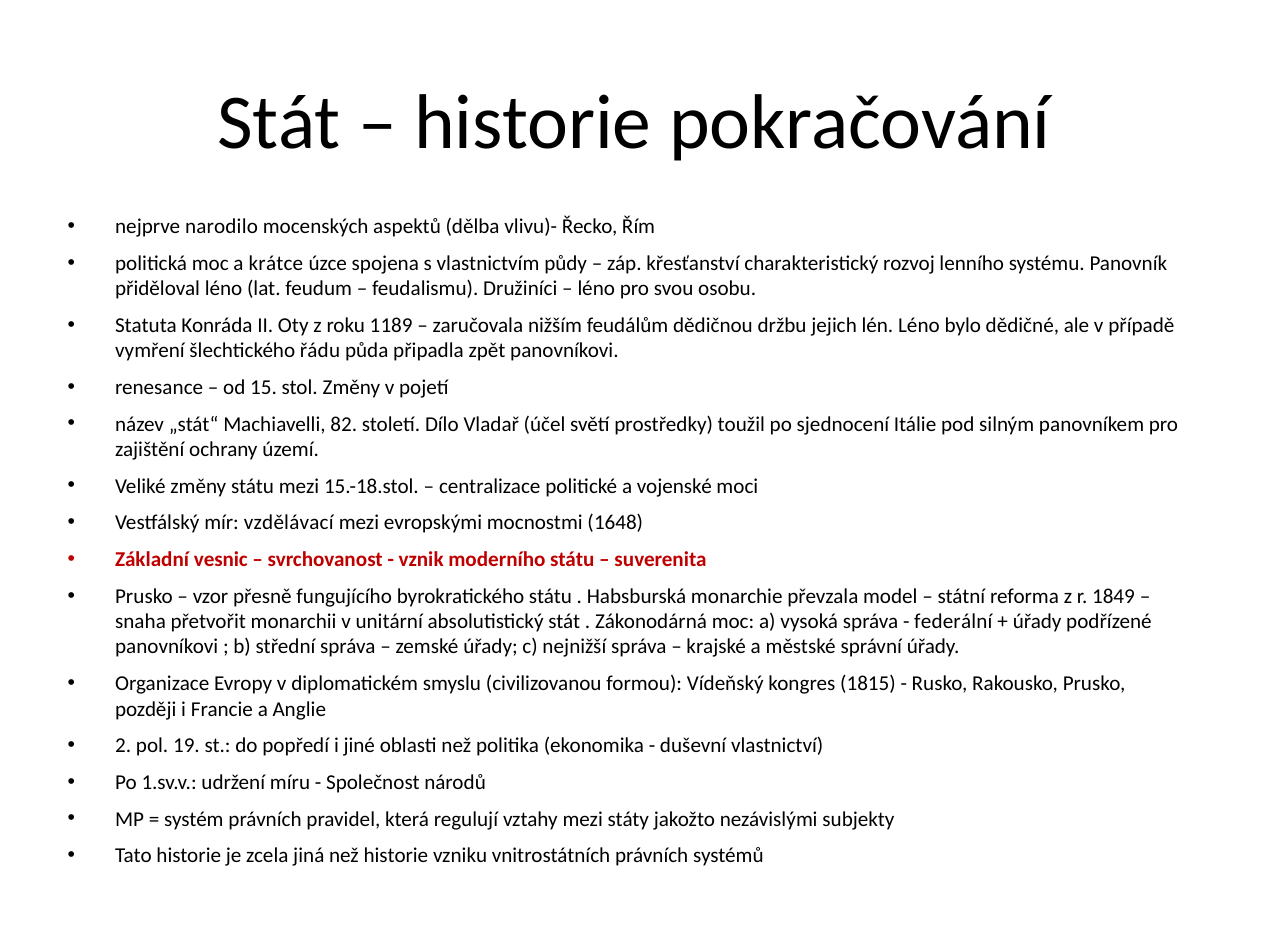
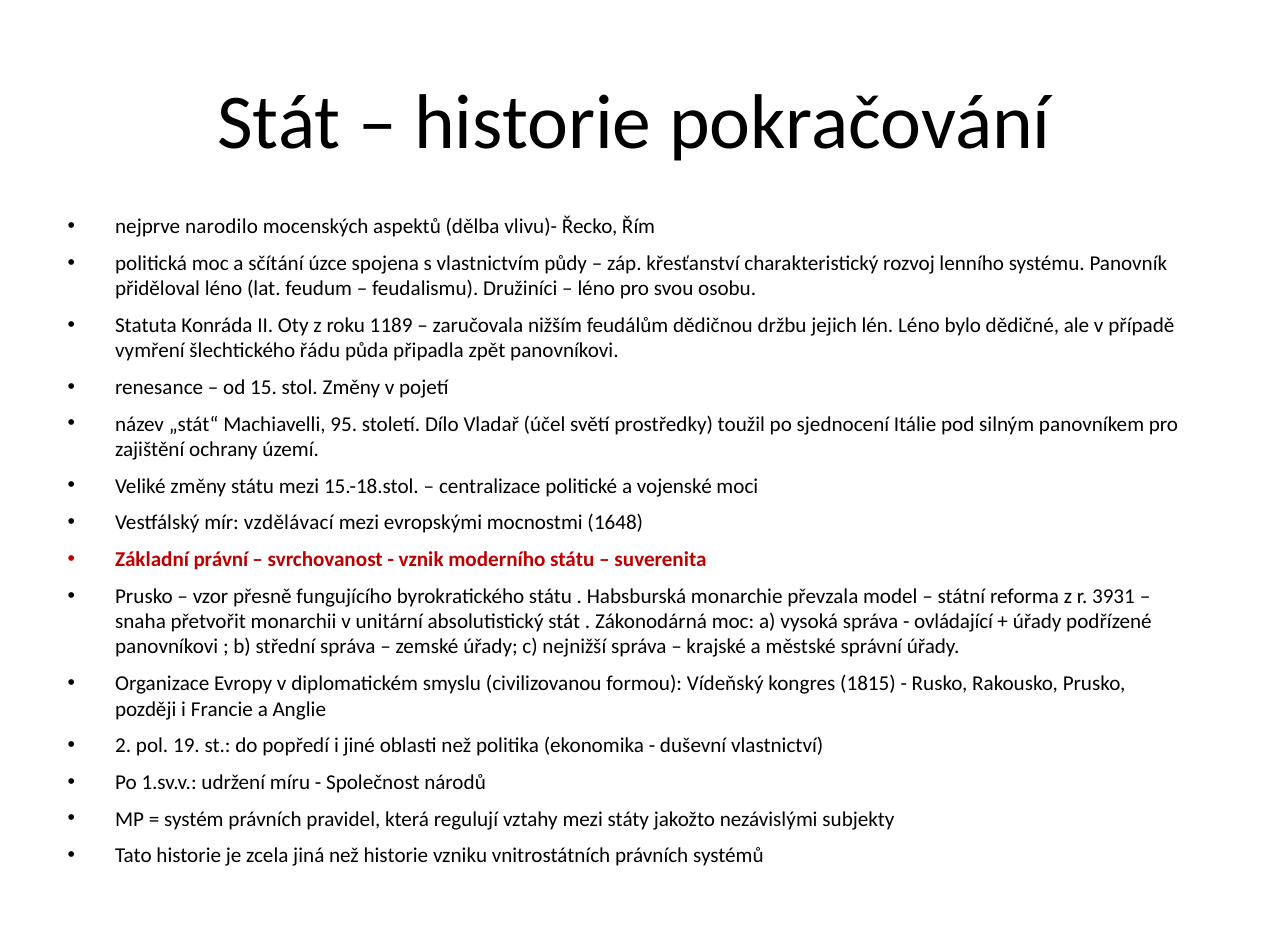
krátce: krátce -> sčítání
82: 82 -> 95
vesnic: vesnic -> právní
1849: 1849 -> 3931
federální: federální -> ovládající
